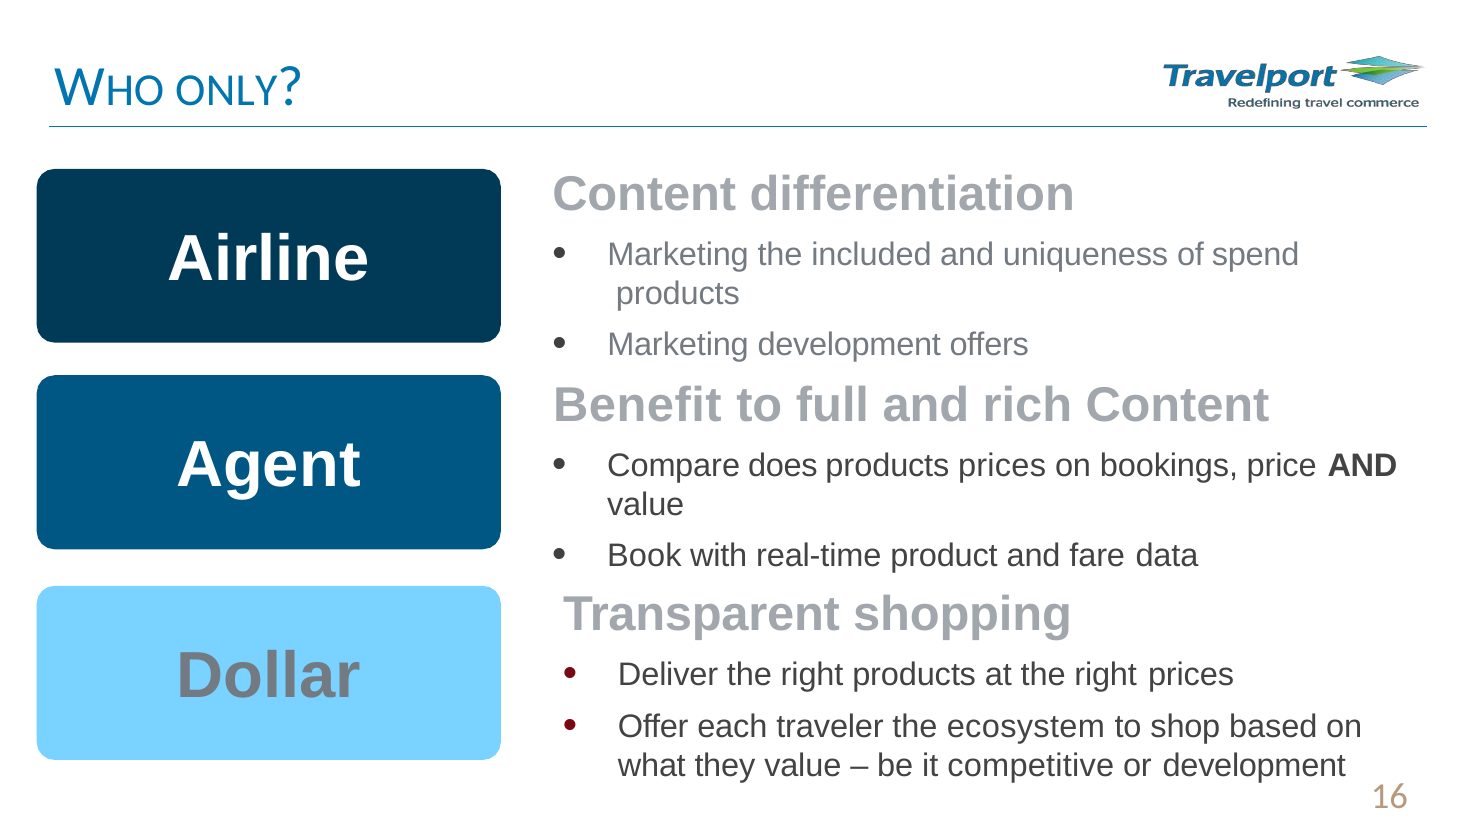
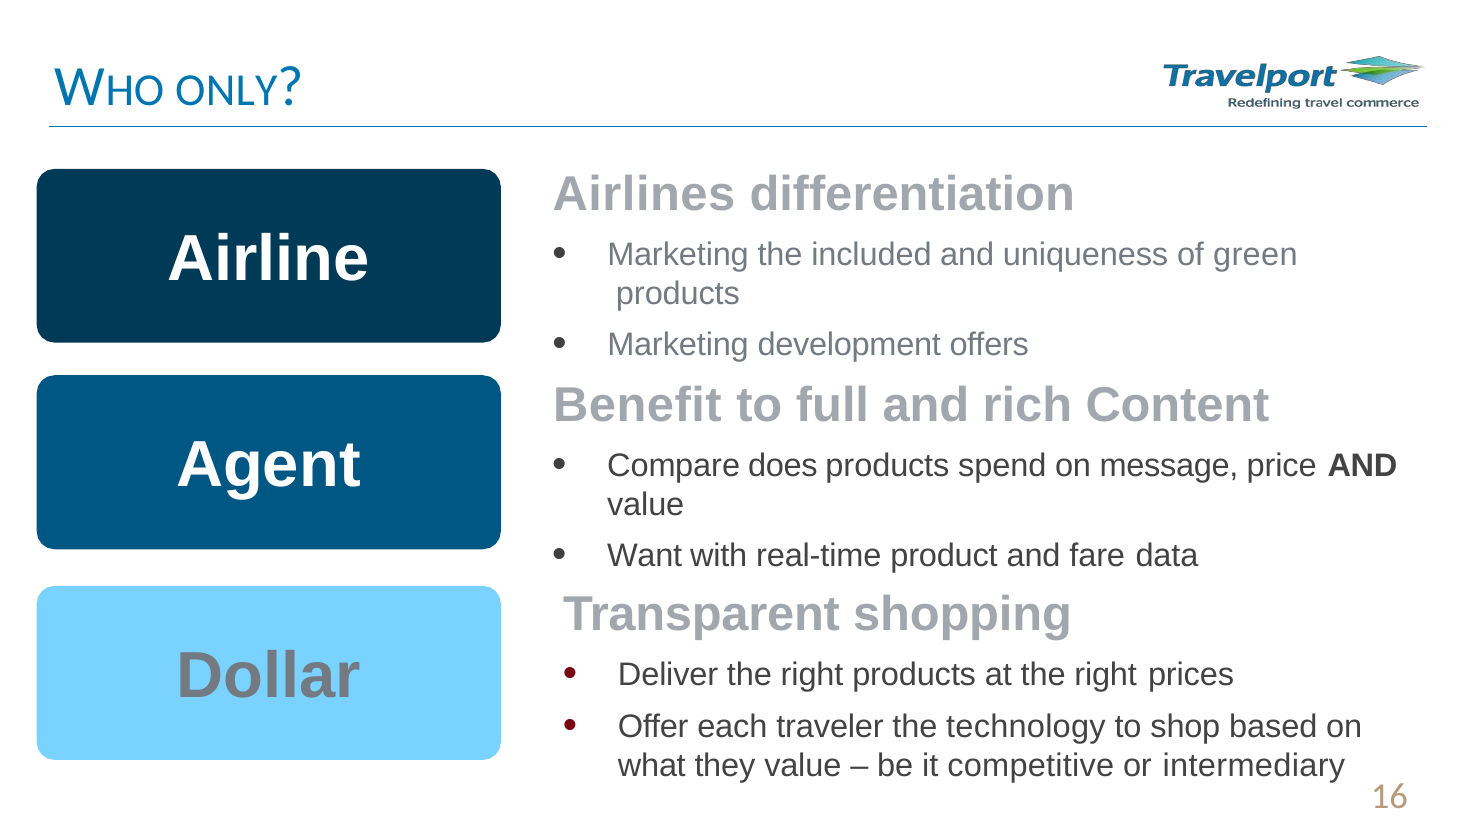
Content at (644, 195): Content -> Airlines
spend: spend -> green
products prices: prices -> spend
bookings: bookings -> message
Book: Book -> Want
ecosystem: ecosystem -> technology
or development: development -> intermediary
